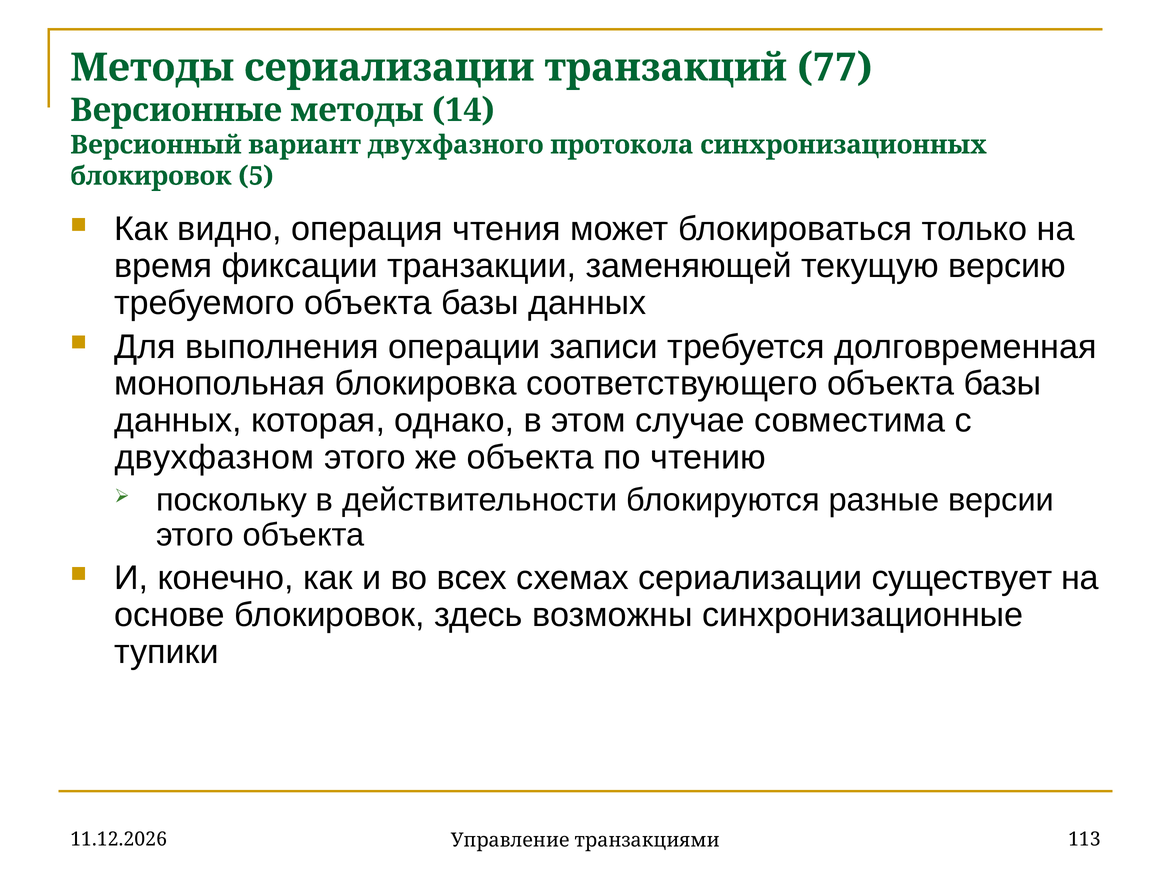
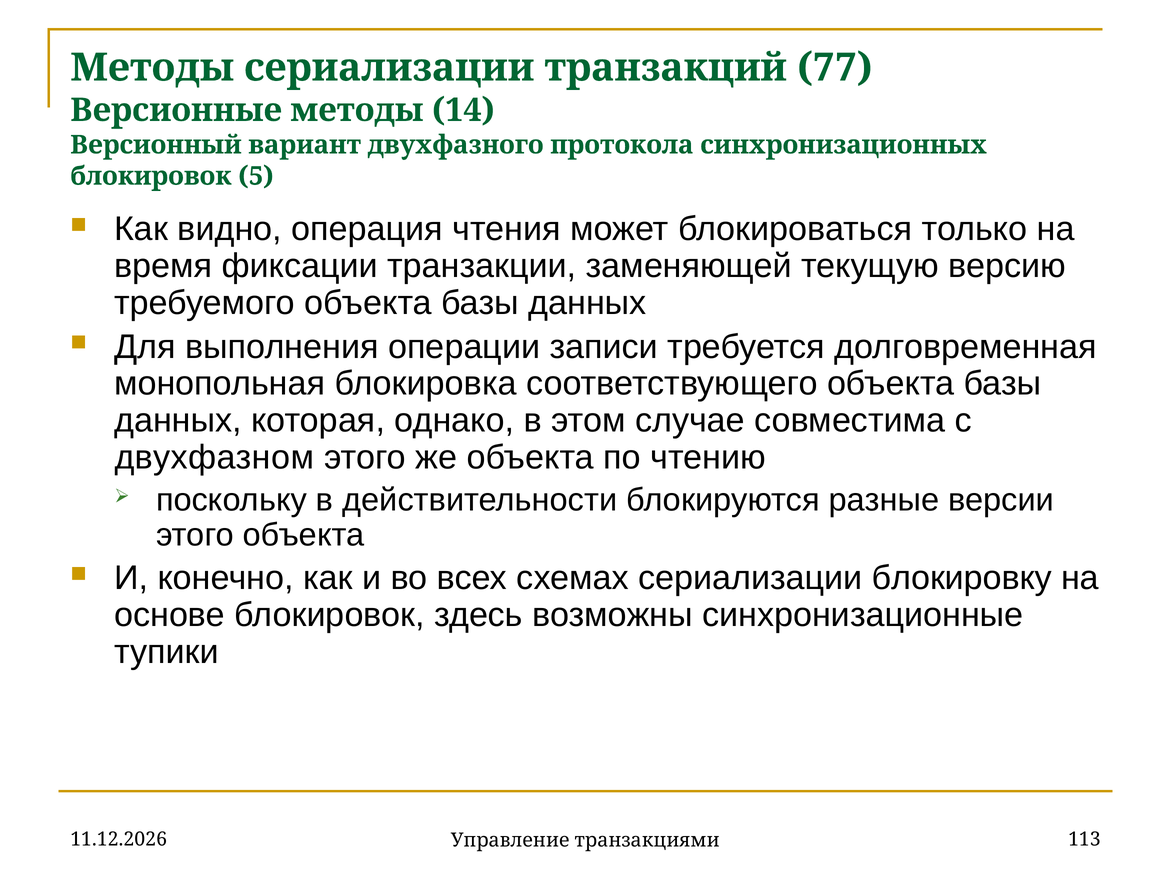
существует: существует -> блокировку
